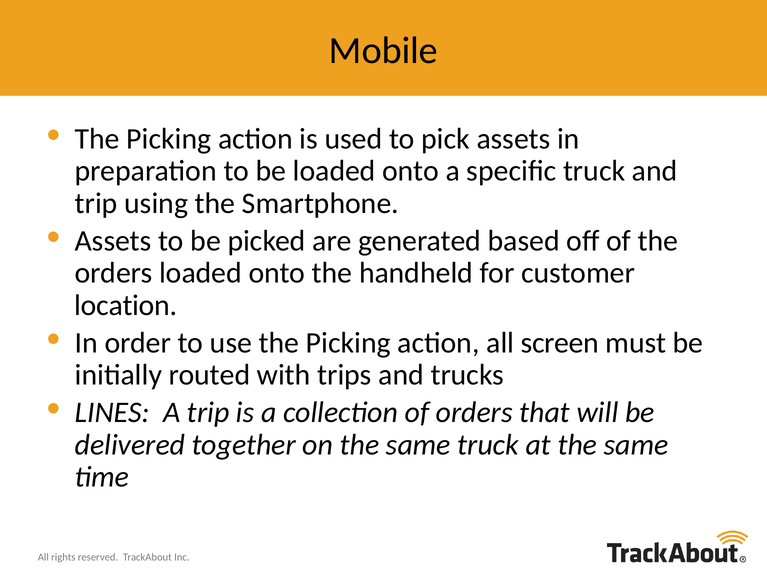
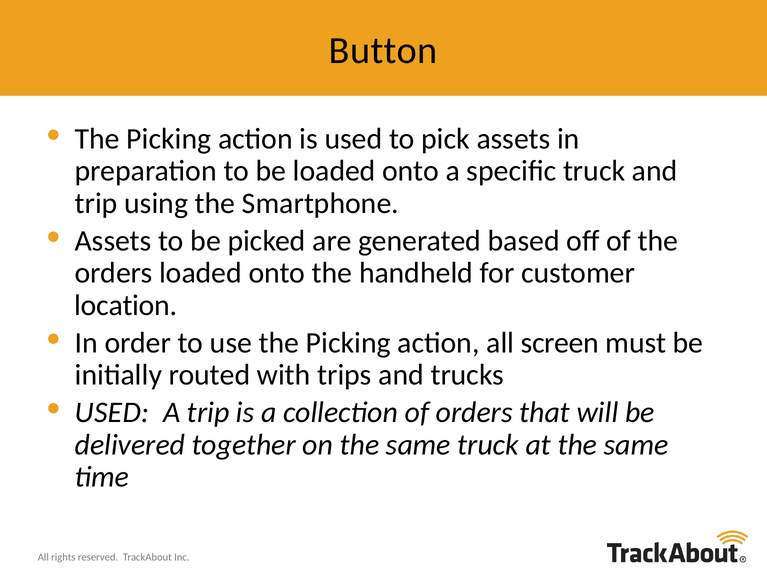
Mobile: Mobile -> Button
LINES at (112, 413): LINES -> USED
